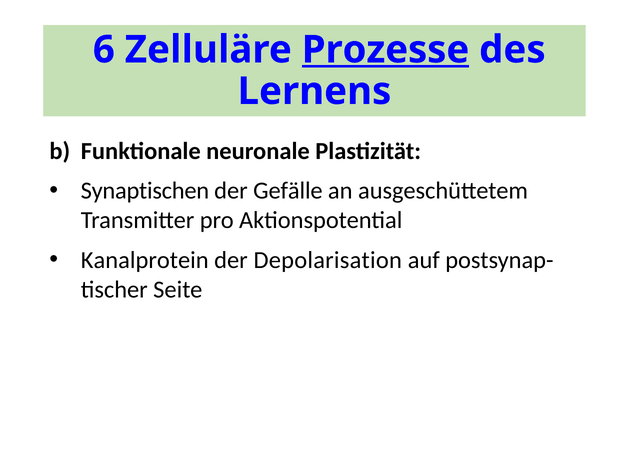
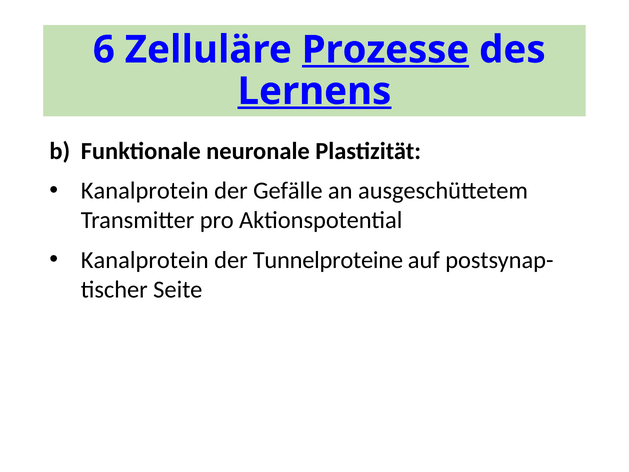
Lernens underline: none -> present
Synaptischen at (145, 191): Synaptischen -> Kanalprotein
Depolarisation: Depolarisation -> Tunnelproteine
